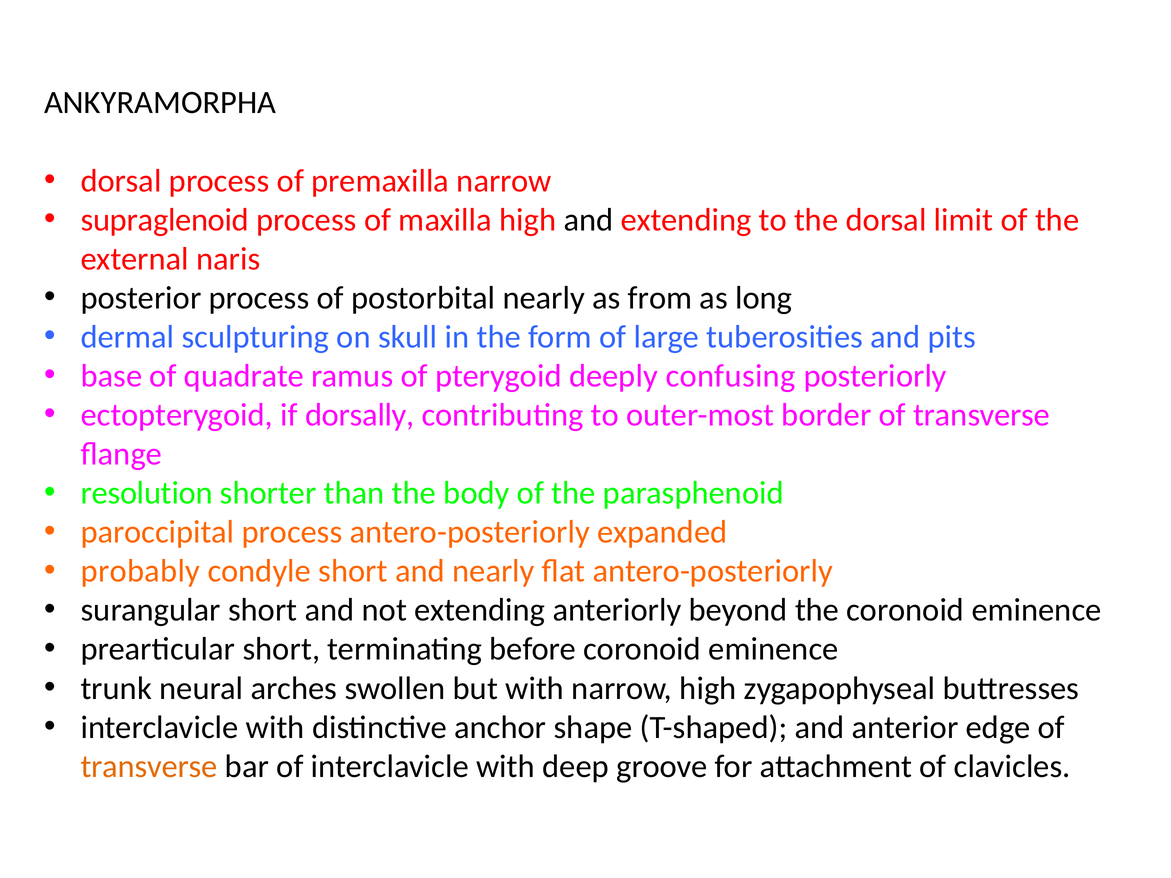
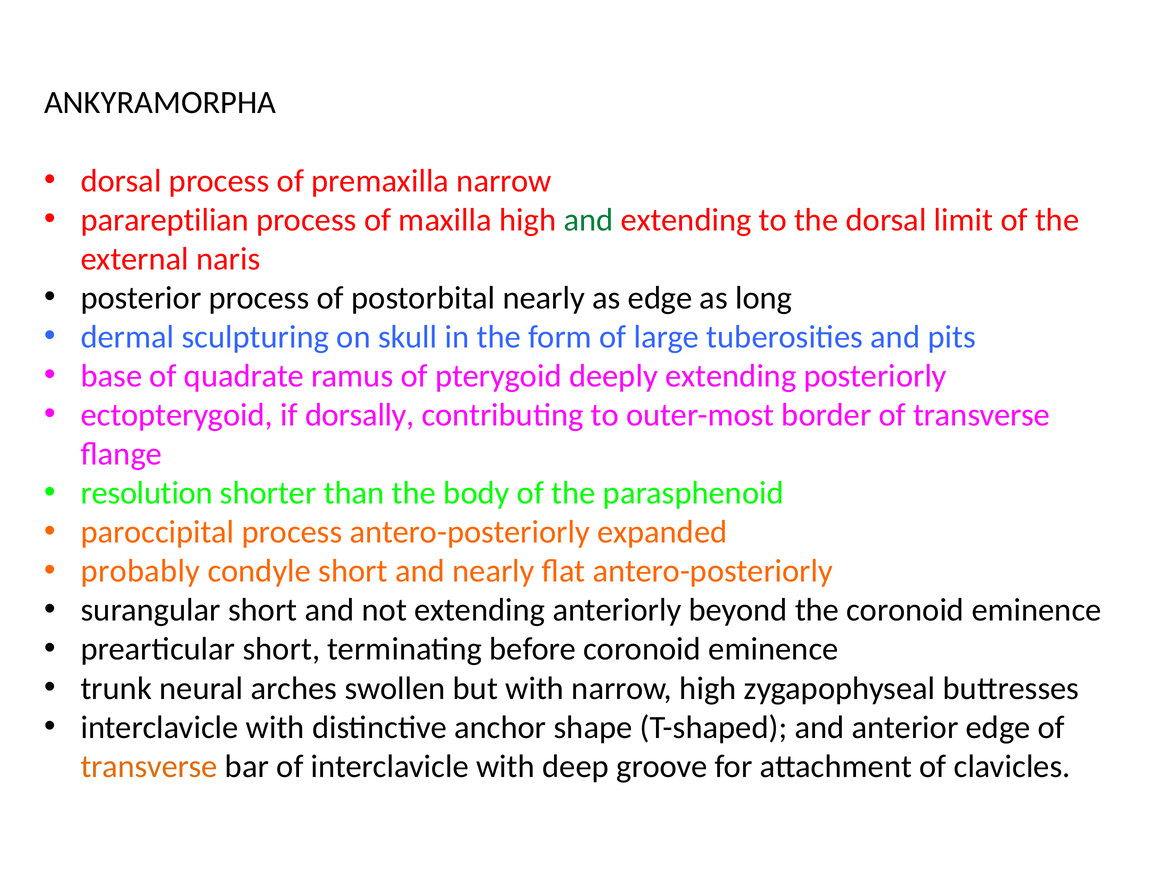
supraglenoid: supraglenoid -> parareptilian
and at (589, 220) colour: black -> green
as from: from -> edge
deeply confusing: confusing -> extending
